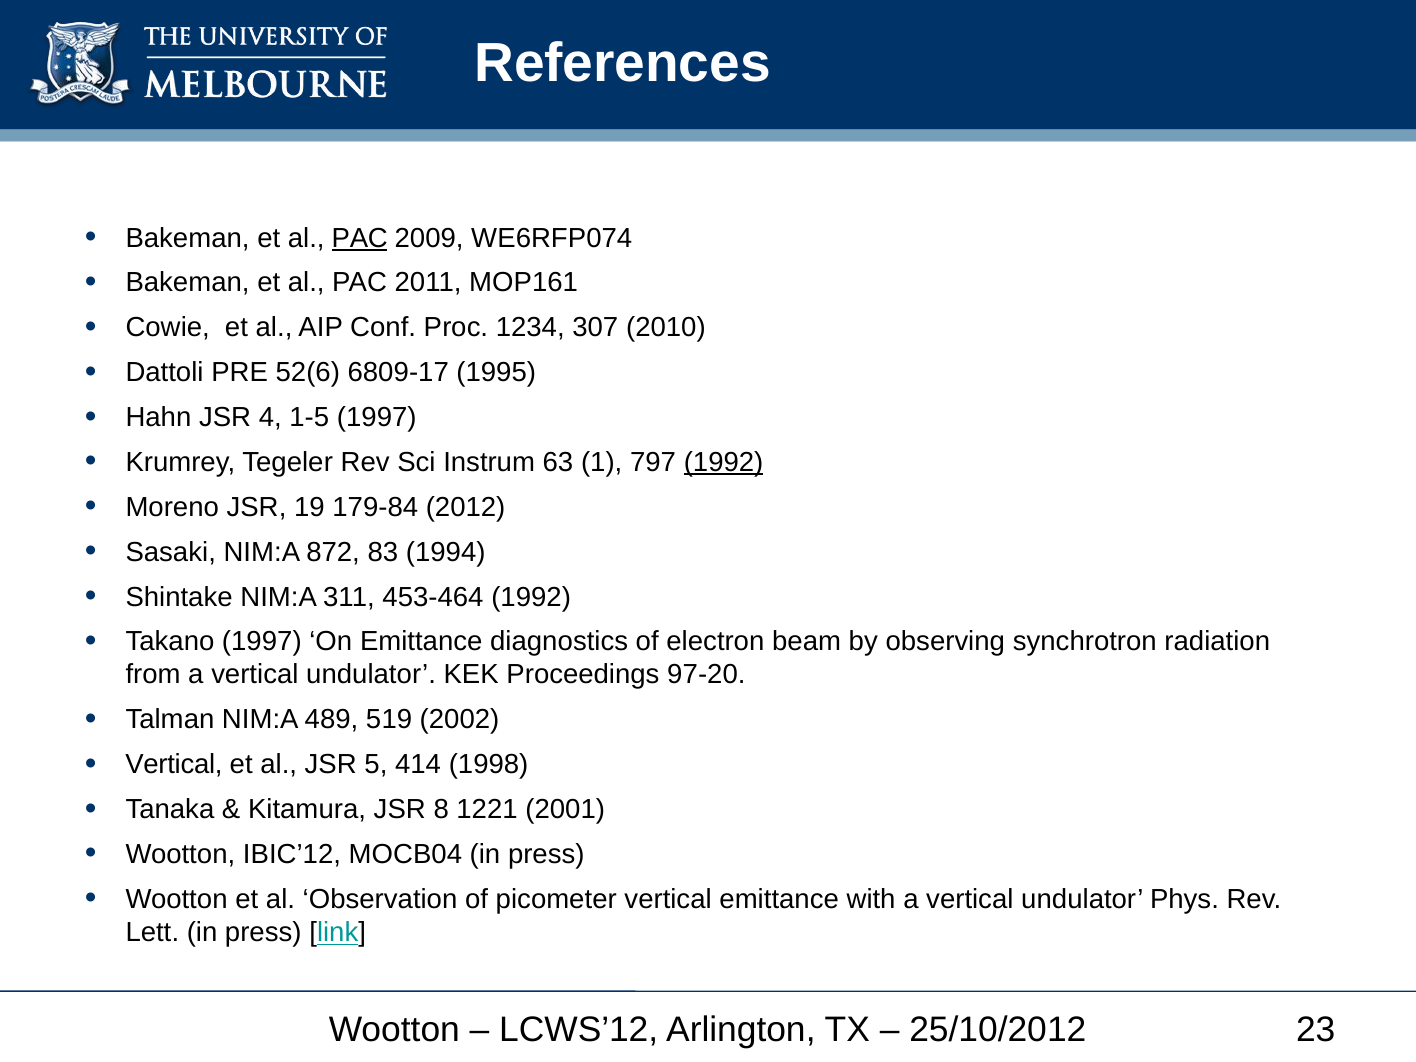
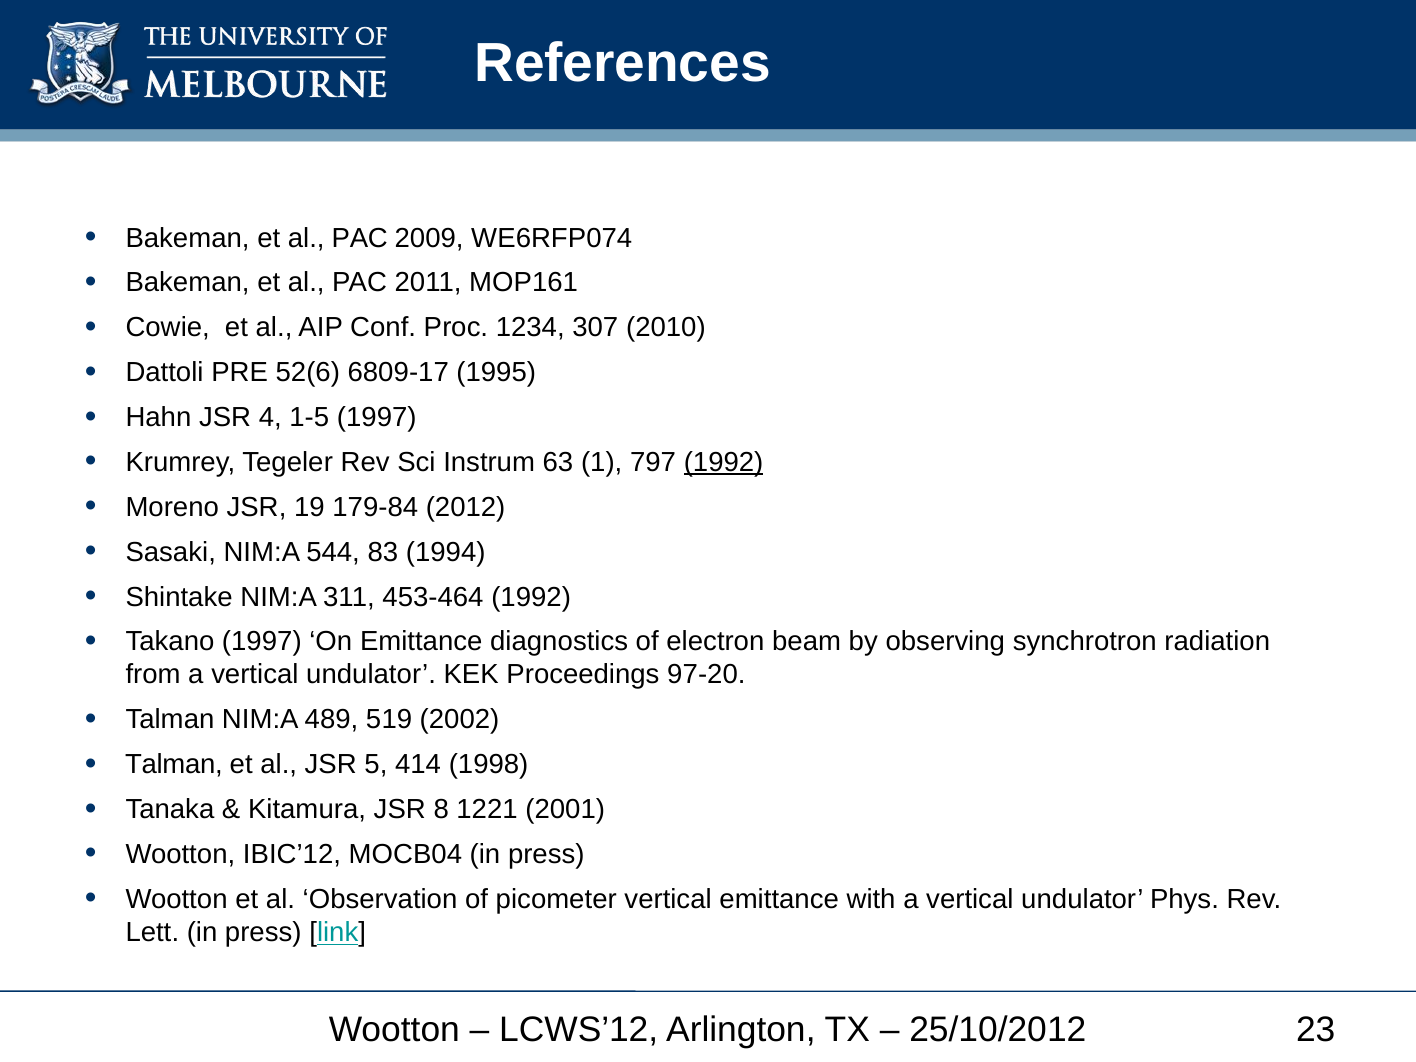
PAC at (360, 238) underline: present -> none
872: 872 -> 544
Vertical at (174, 765): Vertical -> Talman
